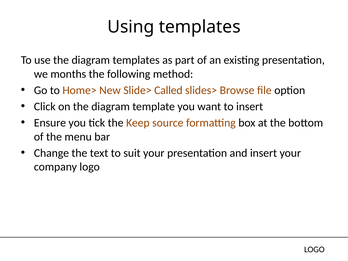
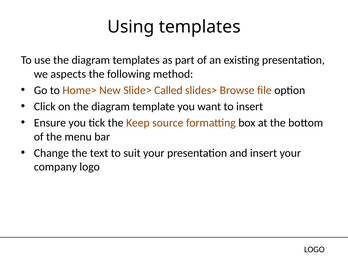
months: months -> aspects
